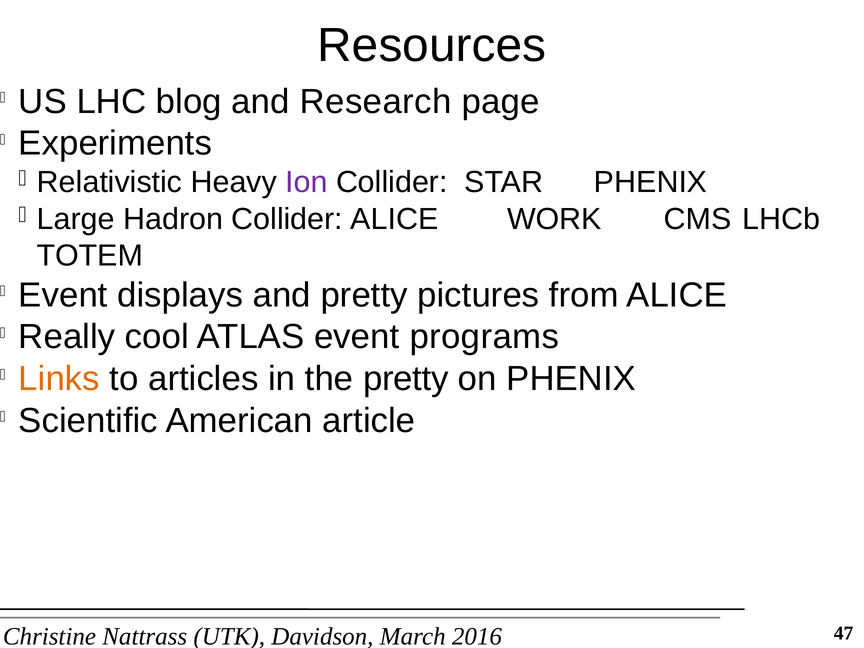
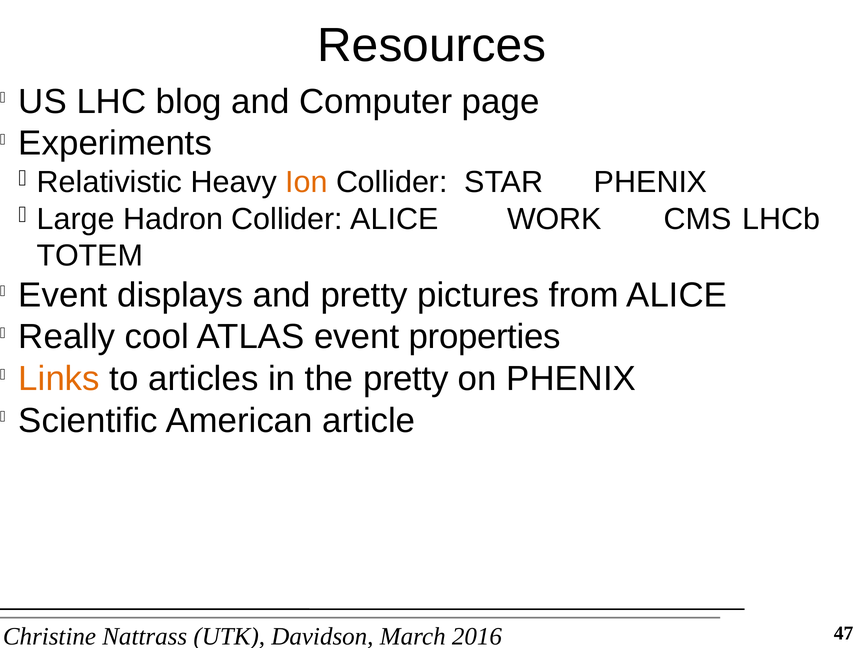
Research: Research -> Computer
Ion colour: purple -> orange
programs: programs -> properties
